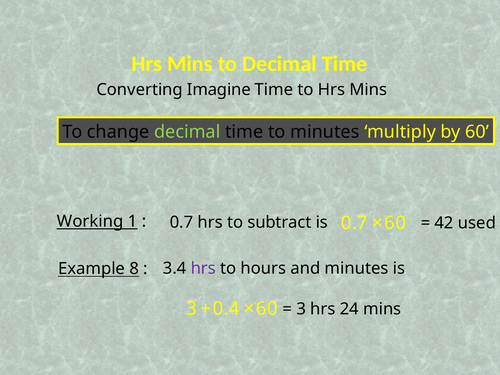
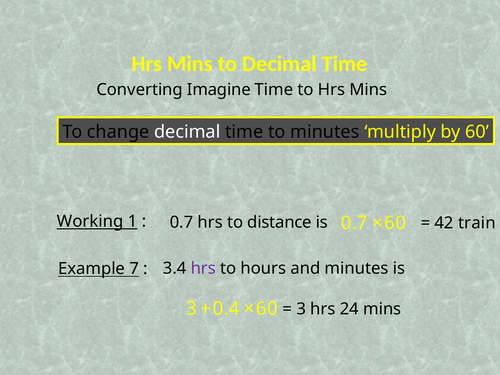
decimal at (187, 132) colour: light green -> white
subtract: subtract -> distance
used: used -> train
8: 8 -> 7
